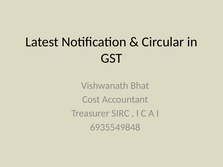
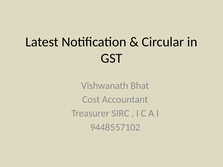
6935549848: 6935549848 -> 9448557102
